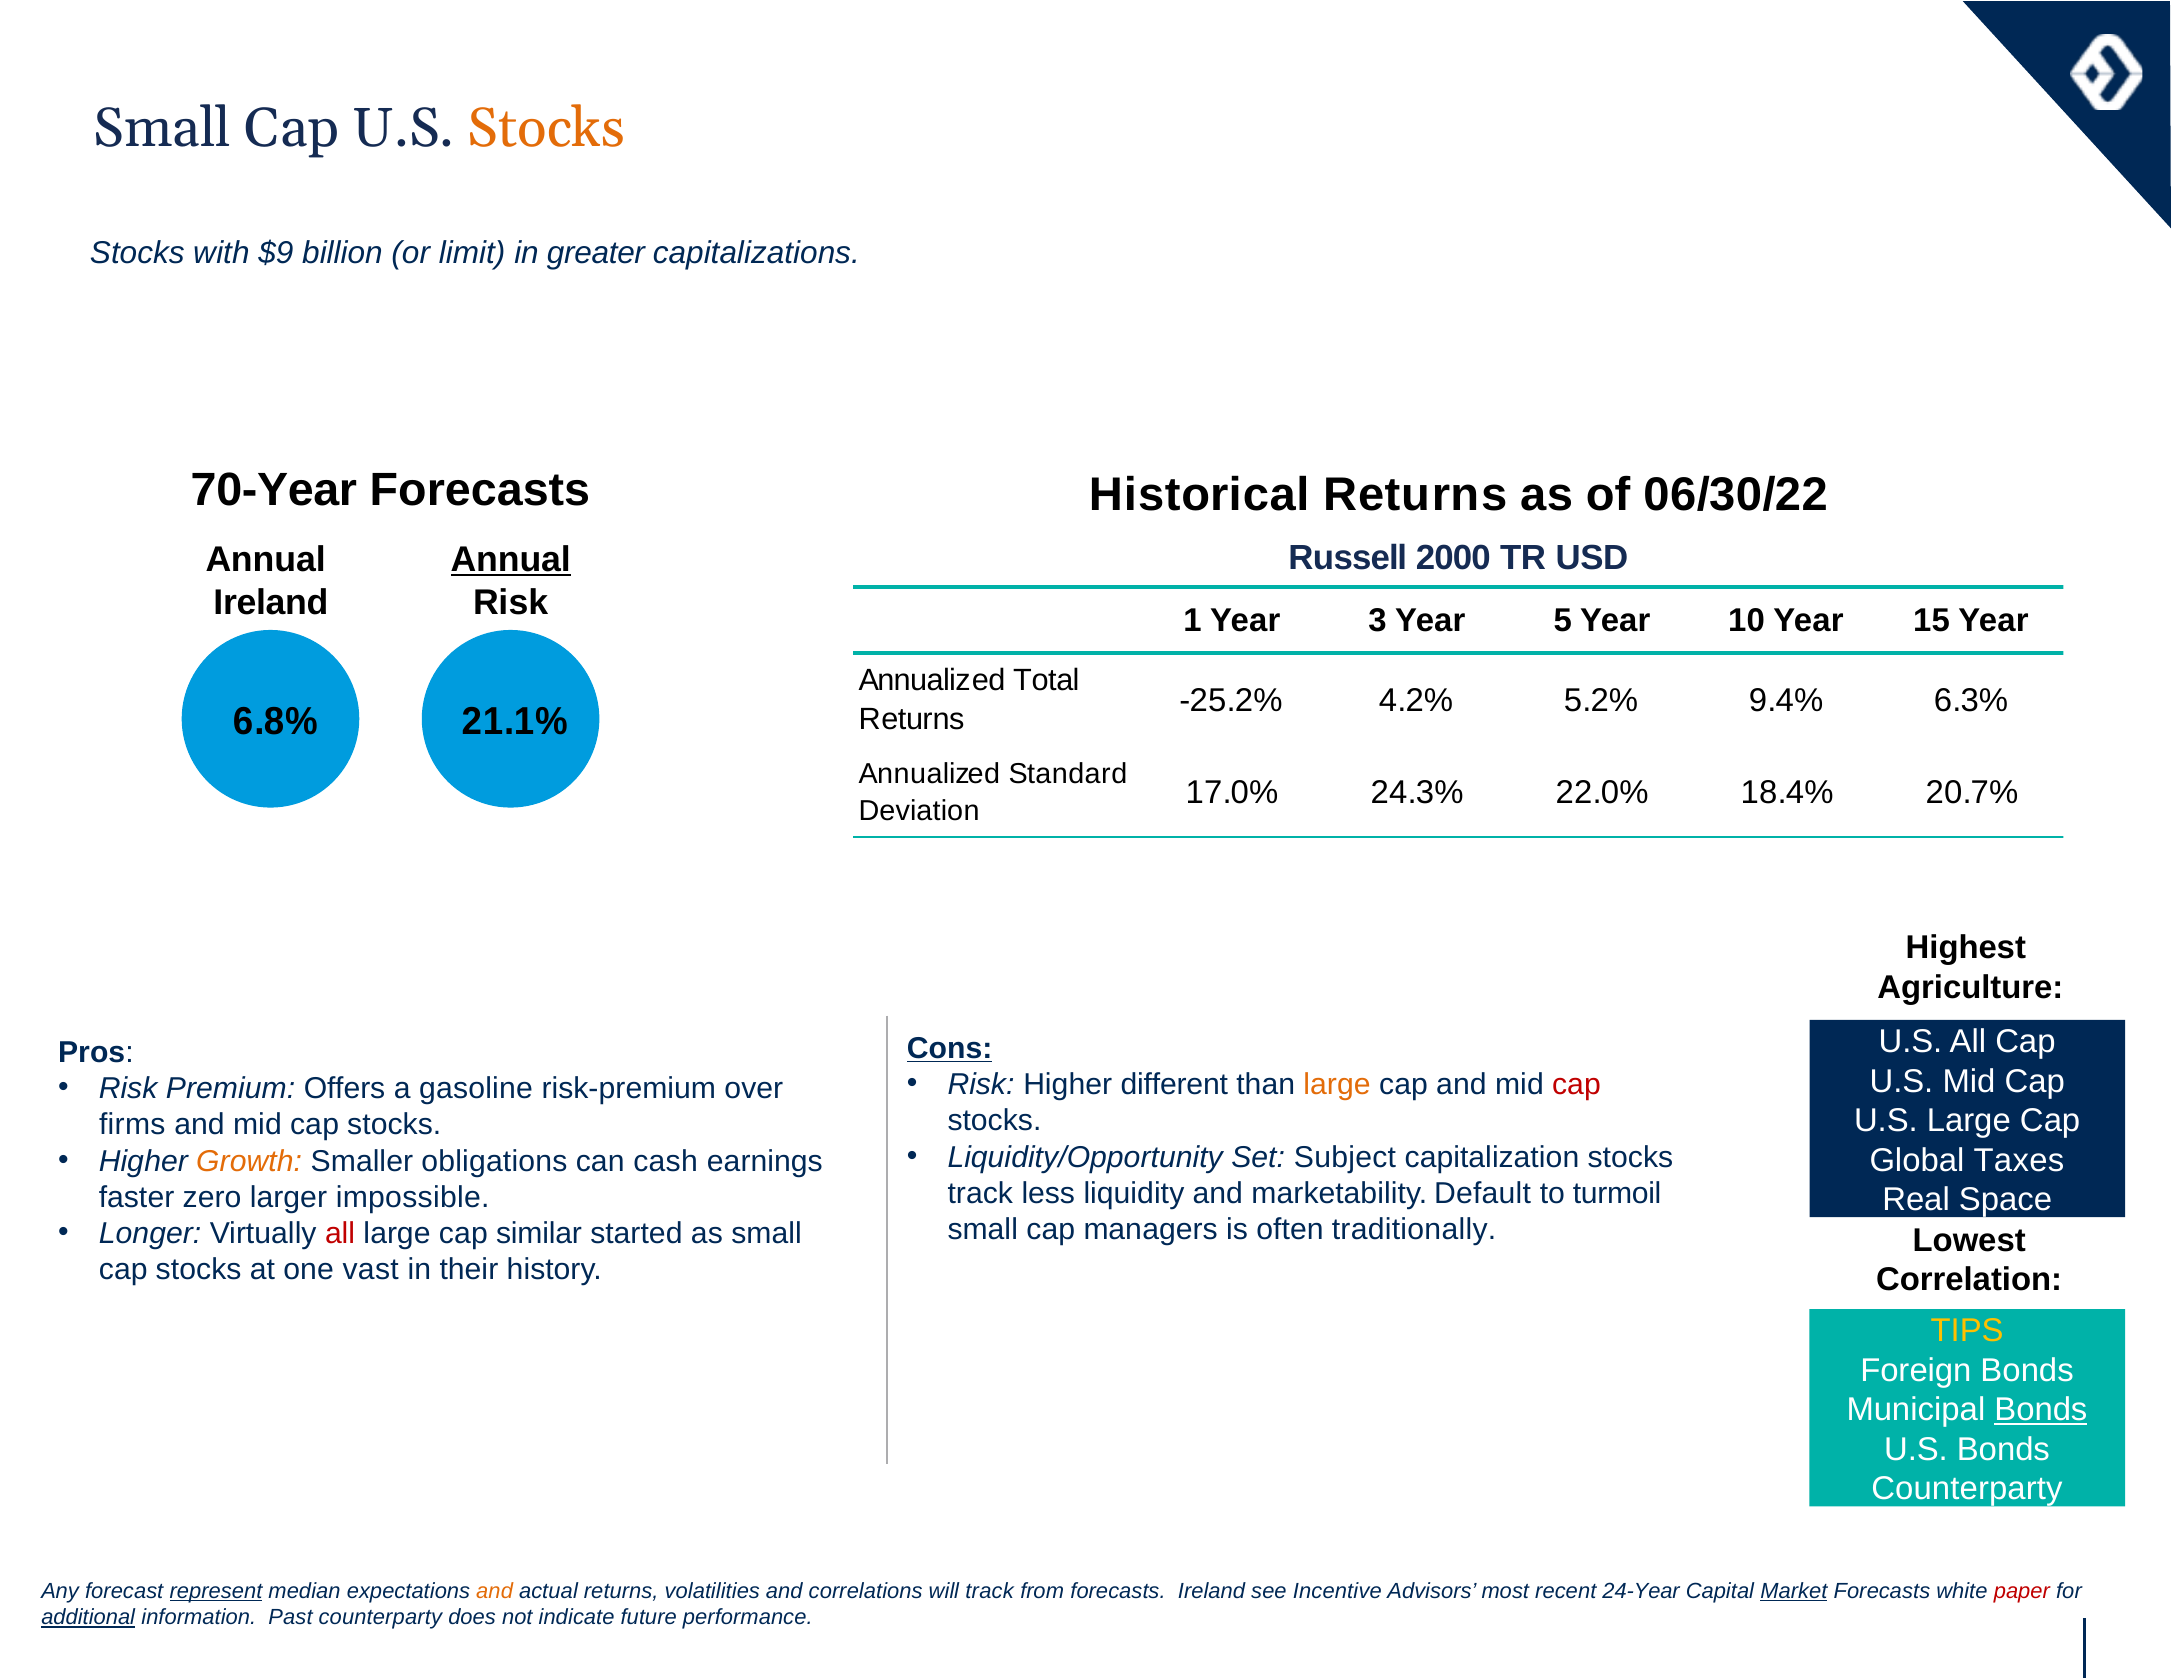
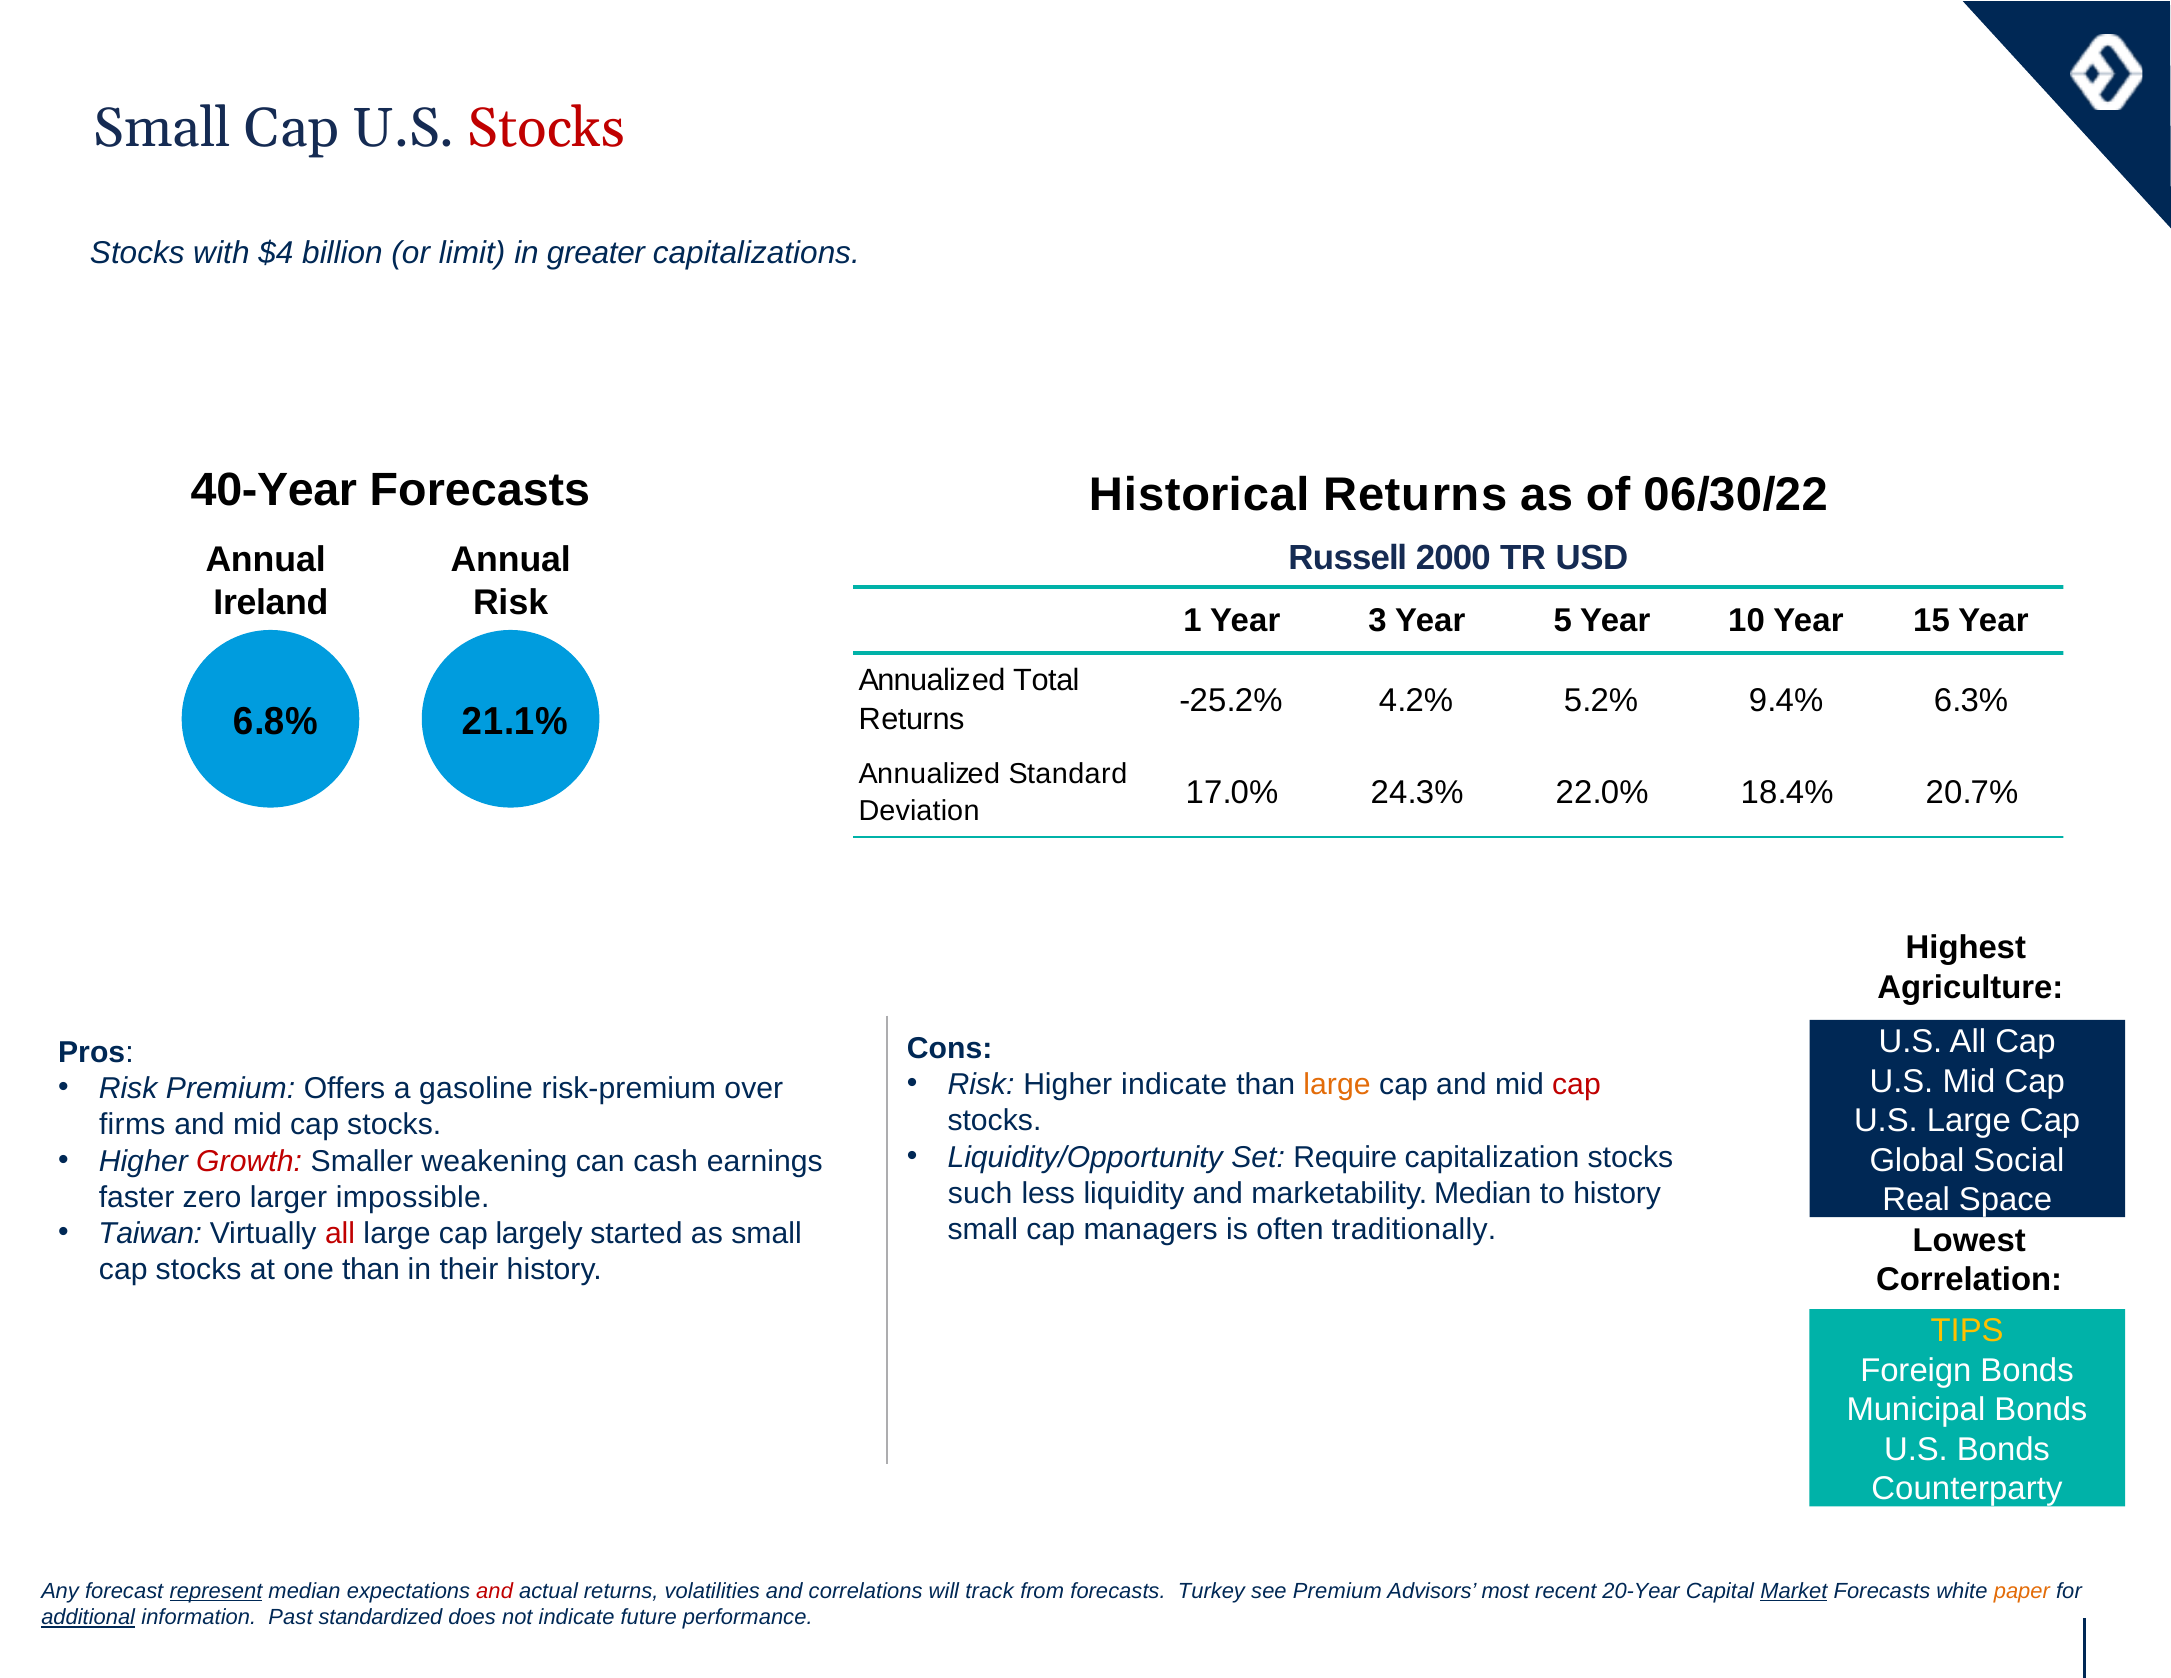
Stocks at (546, 128) colour: orange -> red
$9: $9 -> $4
70-Year: 70-Year -> 40-Year
Annual at (511, 560) underline: present -> none
Cons underline: present -> none
Higher different: different -> indicate
Subject: Subject -> Require
Taxes: Taxes -> Social
Growth colour: orange -> red
obligations: obligations -> weakening
track at (980, 1193): track -> such
marketability Default: Default -> Median
to turmoil: turmoil -> history
Longer: Longer -> Taiwan
similar: similar -> largely
one vast: vast -> than
Bonds at (2041, 1410) underline: present -> none
and at (495, 1591) colour: orange -> red
forecasts Ireland: Ireland -> Turkey
see Incentive: Incentive -> Premium
24-Year: 24-Year -> 20-Year
paper colour: red -> orange
Past counterparty: counterparty -> standardized
